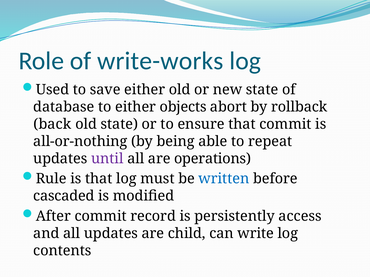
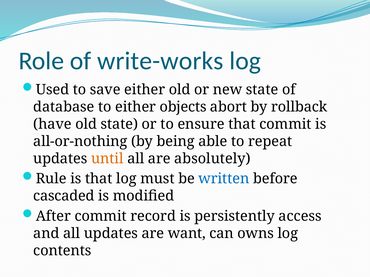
back: back -> have
until colour: purple -> orange
operations: operations -> absolutely
child: child -> want
write: write -> owns
